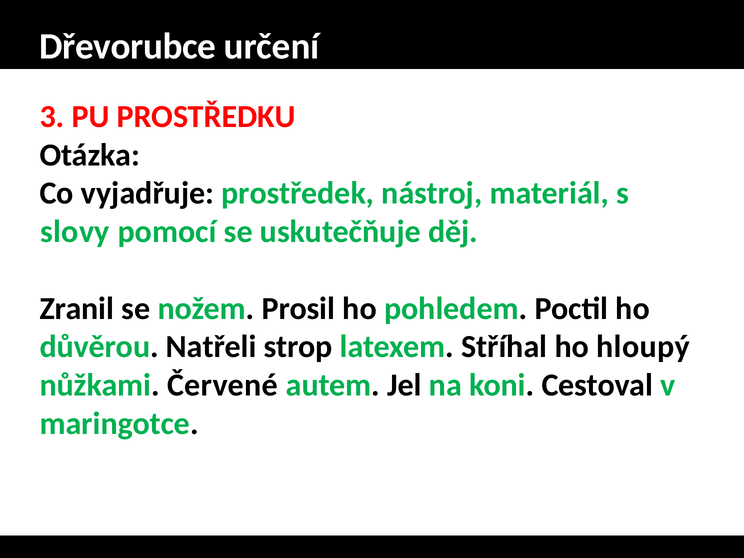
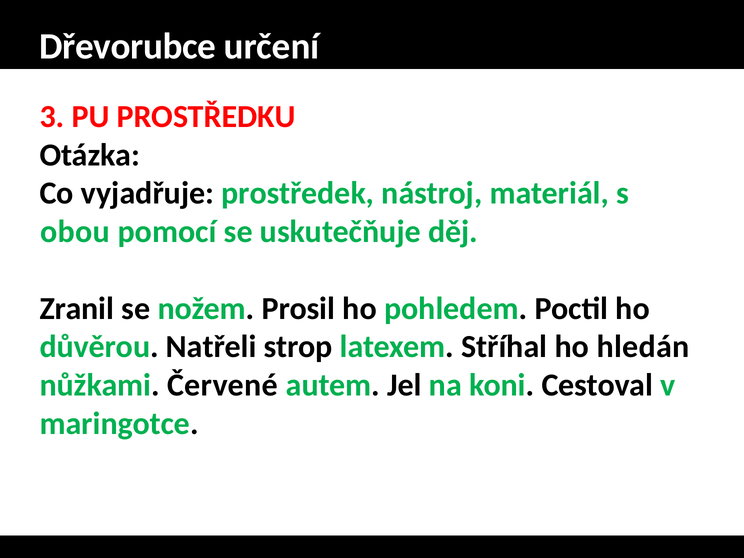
slovy: slovy -> obou
hloupý: hloupý -> hledán
